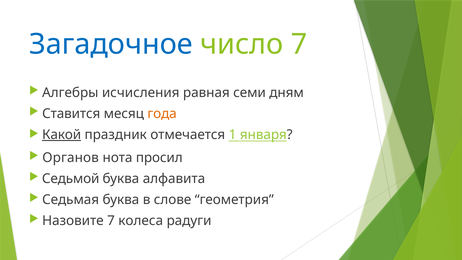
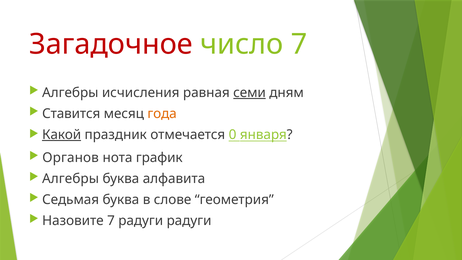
Загадочное colour: blue -> red
семи underline: none -> present
1: 1 -> 0
просил: просил -> график
Седьмой at (71, 179): Седьмой -> Алгебры
7 колеса: колеса -> радуги
